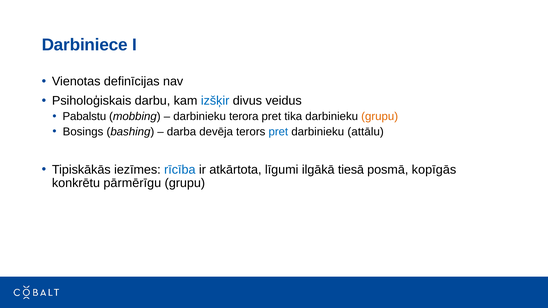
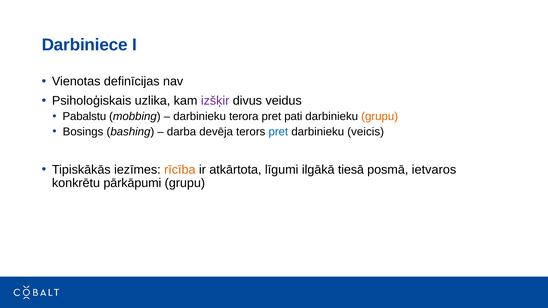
darbu: darbu -> uzlika
izšķir colour: blue -> purple
tika: tika -> pati
attālu: attālu -> veicis
rīcība colour: blue -> orange
kopīgās: kopīgās -> ietvaros
pārmērīgu: pārmērīgu -> pārkāpumi
